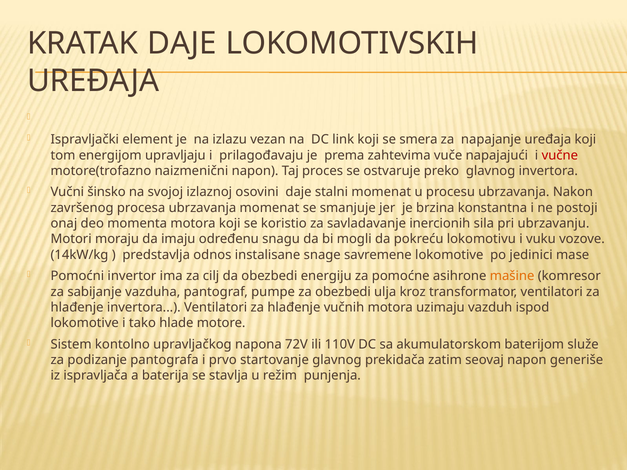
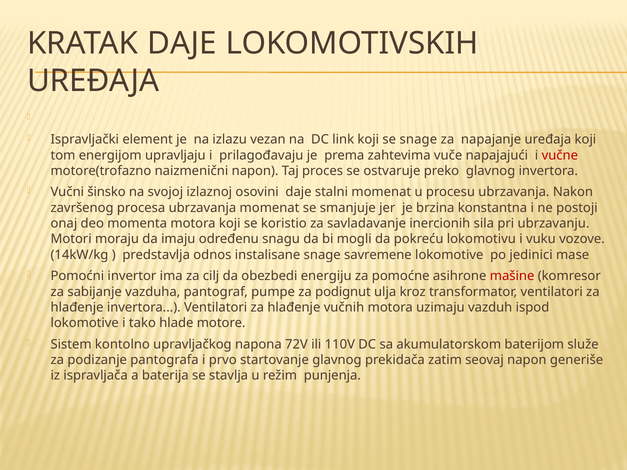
se smera: smera -> snage
mašine colour: orange -> red
za obezbedi: obezbedi -> podignut
